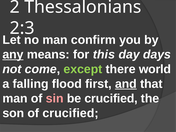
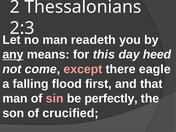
confirm: confirm -> readeth
days: days -> heed
except colour: light green -> pink
world: world -> eagle
and underline: present -> none
be crucified: crucified -> perfectly
